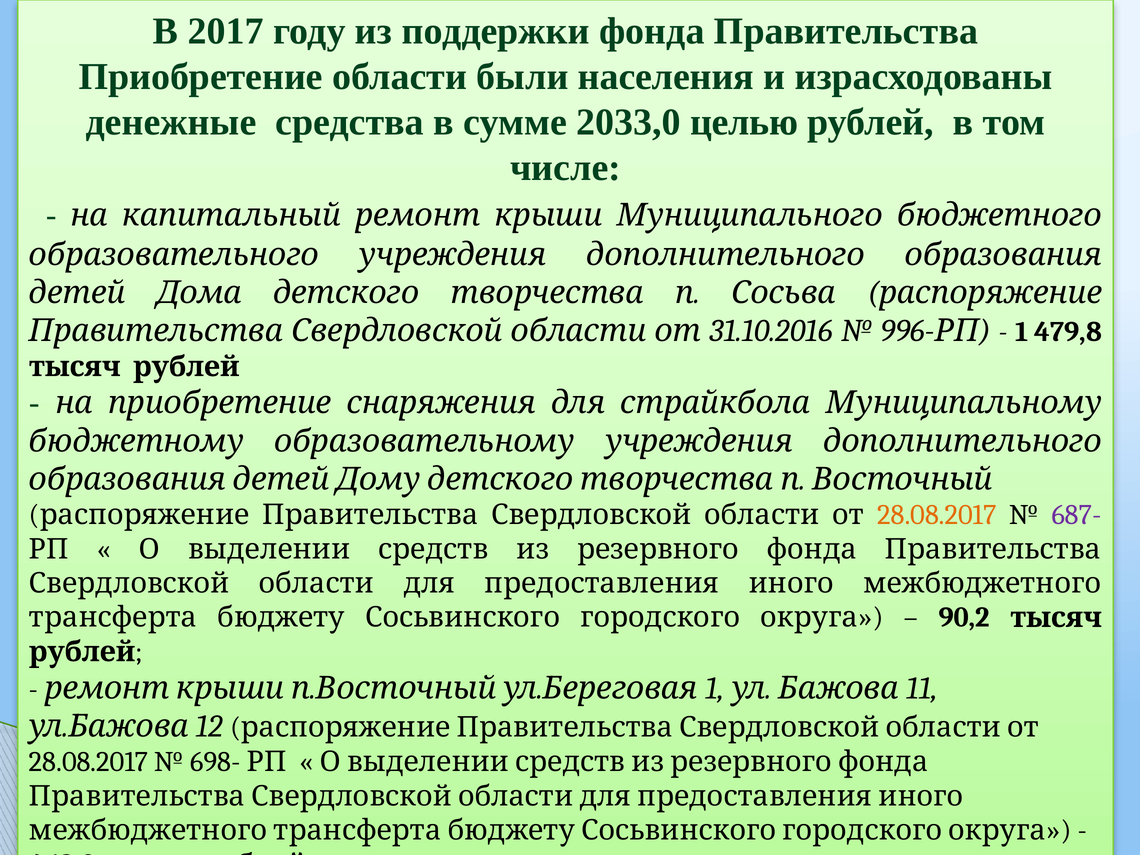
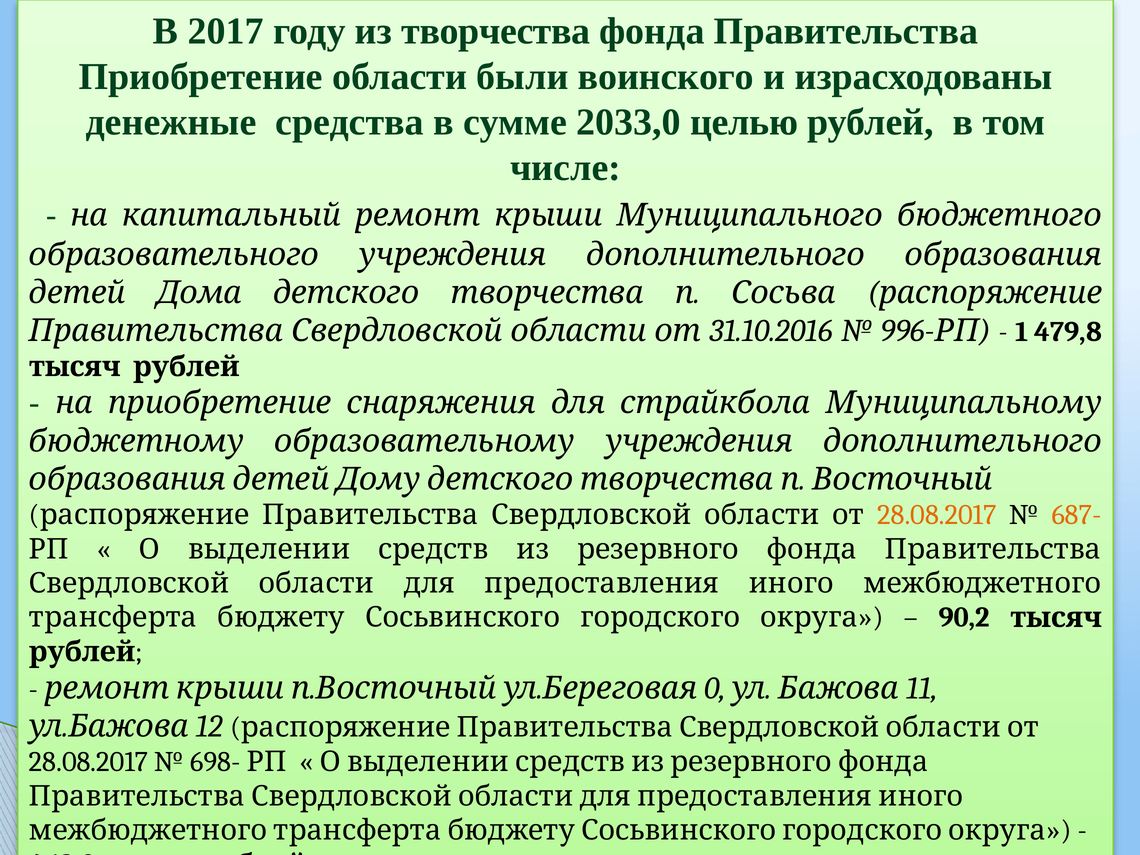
из поддержки: поддержки -> творчества
населения: населения -> воинского
687- colour: purple -> orange
1 at (715, 688): 1 -> 0
